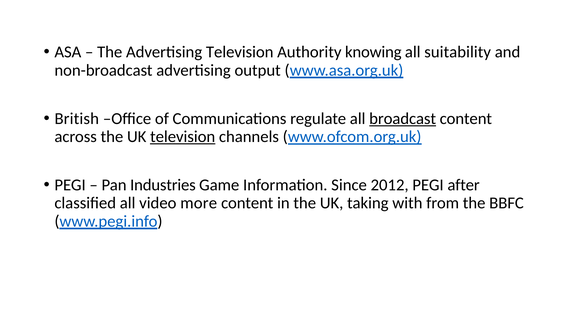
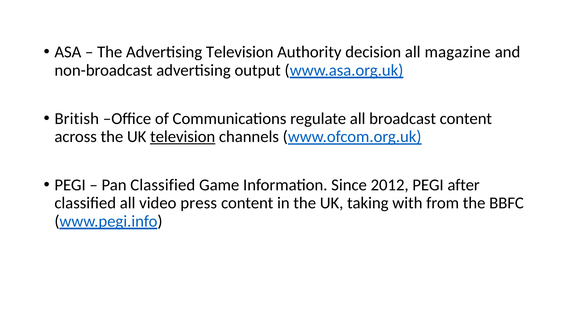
knowing: knowing -> decision
suitability: suitability -> magazine
broadcast underline: present -> none
Pan Industries: Industries -> Classified
more: more -> press
